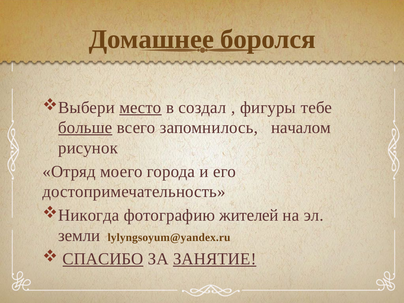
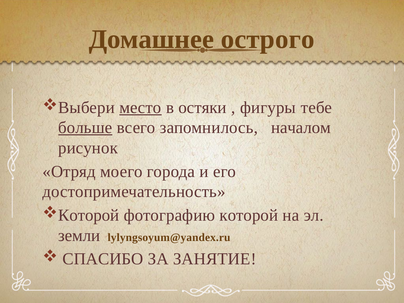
боролся: боролся -> острого
создал: создал -> остяки
Никогда at (89, 215): Никогда -> Которой
фотографию жителей: жителей -> которой
СПАСИБО underline: present -> none
ЗАНЯТИЕ underline: present -> none
